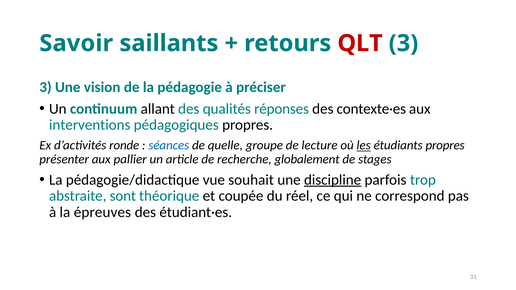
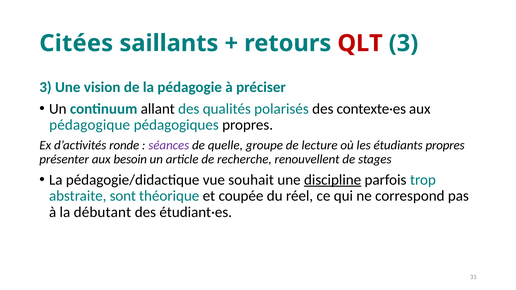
Savoir: Savoir -> Citées
réponses: réponses -> polarisés
interventions: interventions -> pédagogique
séances colour: blue -> purple
les underline: present -> none
pallier: pallier -> besoin
globalement: globalement -> renouvellent
épreuves: épreuves -> débutant
